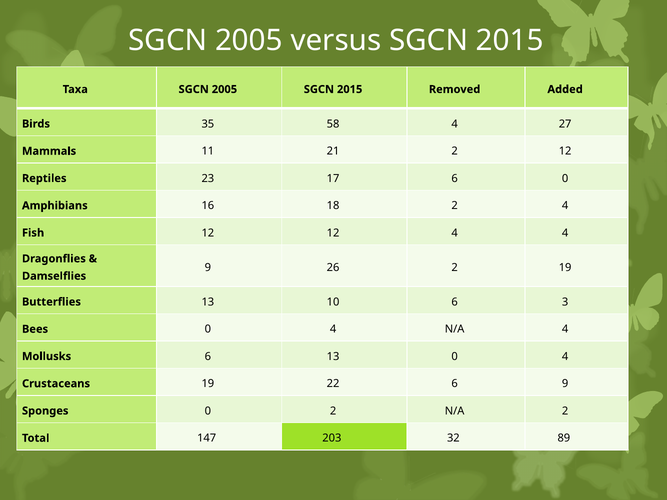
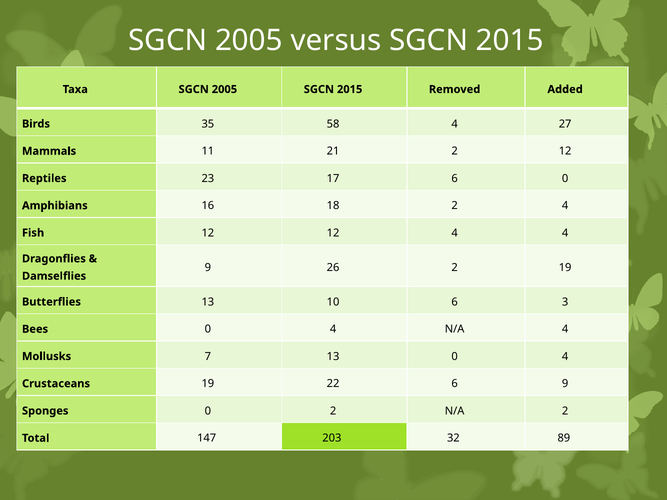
Mollusks 6: 6 -> 7
